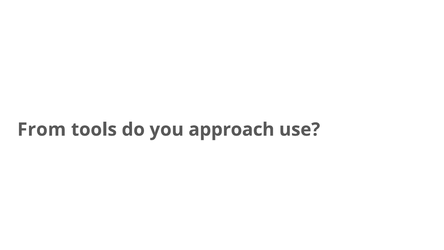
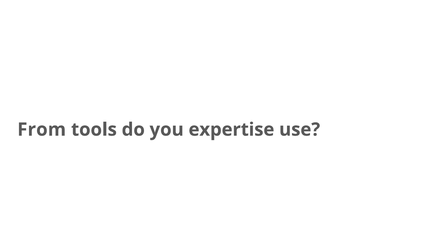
approach: approach -> expertise
